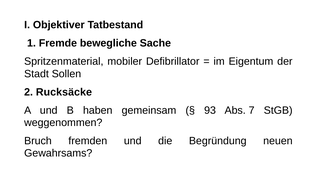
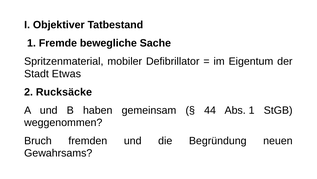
Sollen: Sollen -> Etwas
93: 93 -> 44
Abs 7: 7 -> 1
